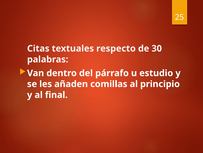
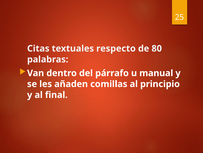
30: 30 -> 80
estudio: estudio -> manual
